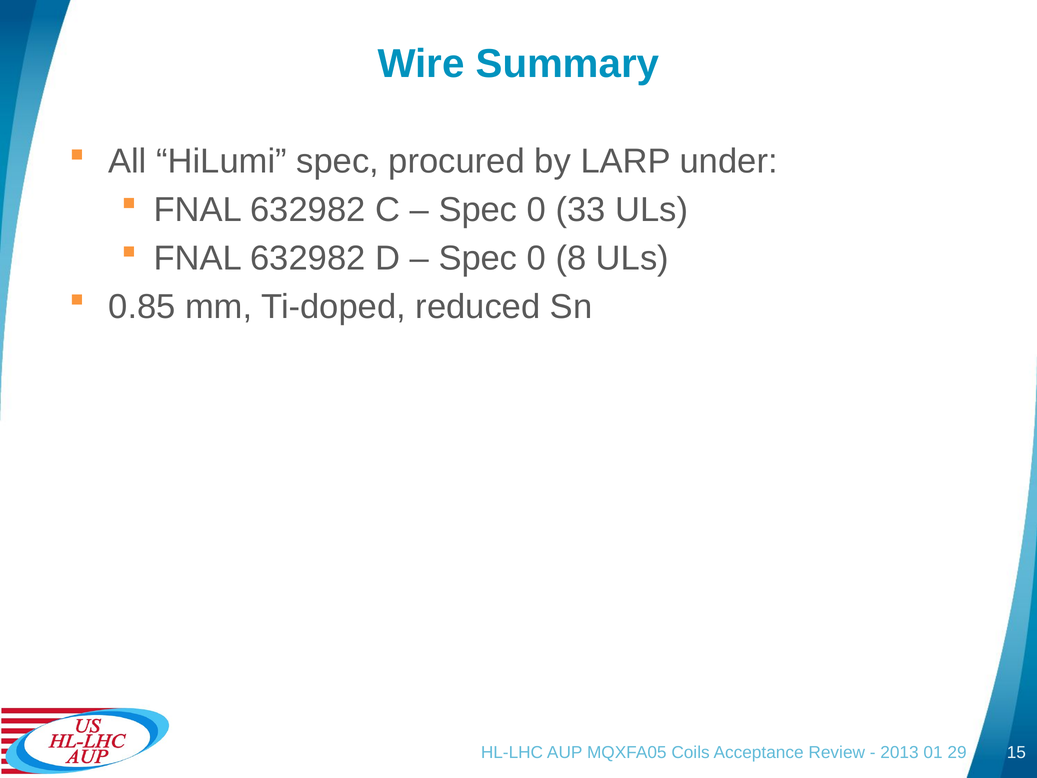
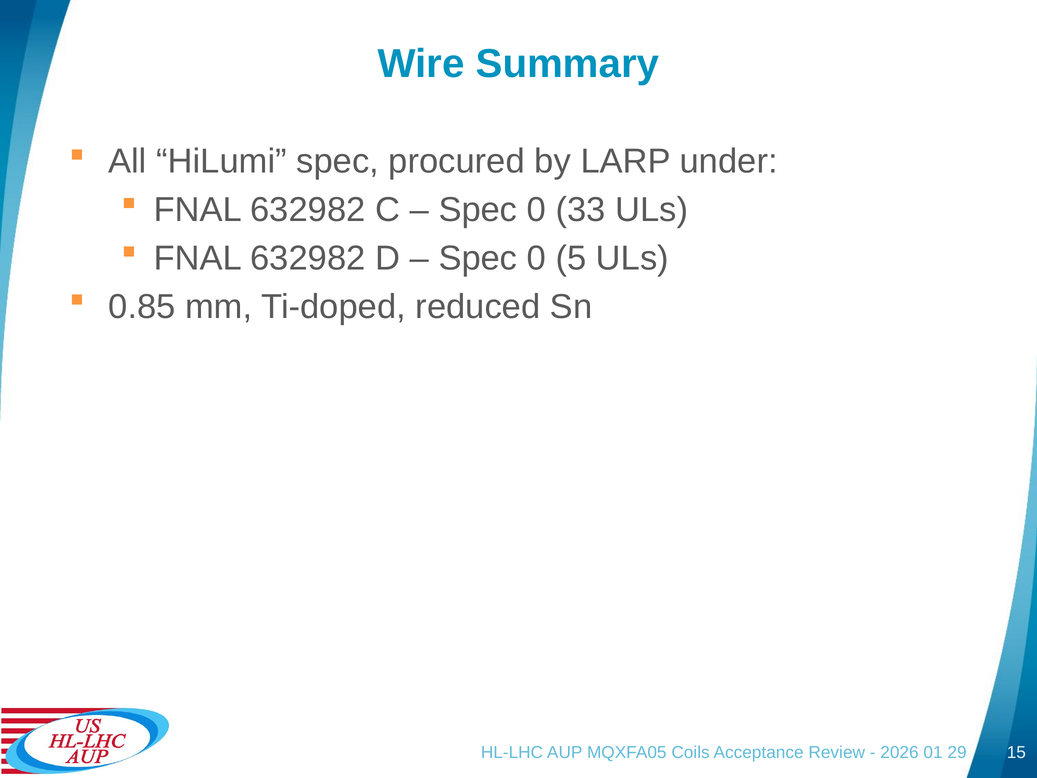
8: 8 -> 5
2013: 2013 -> 2026
